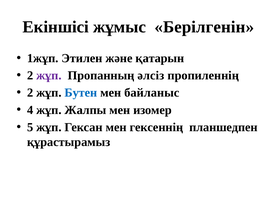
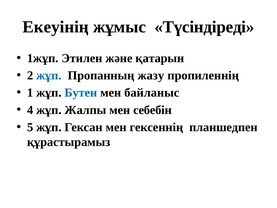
Екіншісі: Екіншісі -> Екеуінің
Берілгенін: Берілгенін -> Түсіндіреді
жұп at (49, 75) colour: purple -> blue
әлсіз: әлсіз -> жазу
2 at (30, 93): 2 -> 1
изомер: изомер -> себебін
